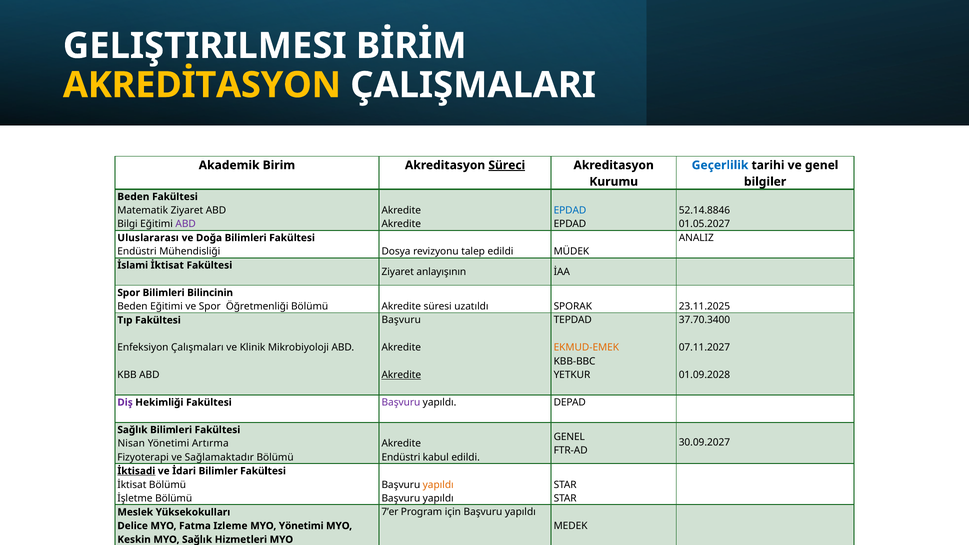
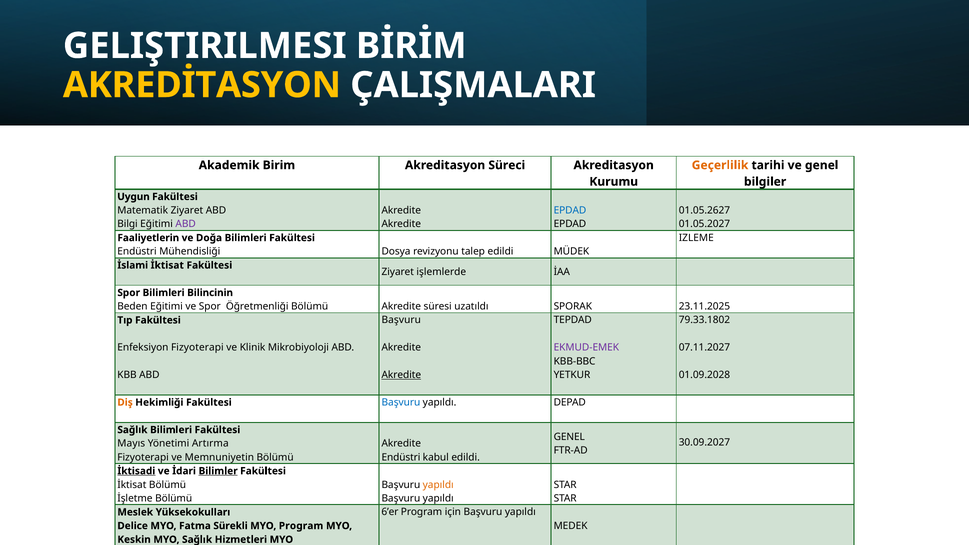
Süreci underline: present -> none
Geçerlilik colour: blue -> orange
Beden at (133, 197): Beden -> Uygun
52.14.8846: 52.14.8846 -> 01.05.2627
ANALIZ: ANALIZ -> IZLEME
Uluslararası: Uluslararası -> Faaliyetlerin
anlayışının: anlayışının -> işlemlerde
37.70.3400: 37.70.3400 -> 79.33.1802
Enfeksiyon Çalışmaları: Çalışmaları -> Fizyoterapi
EKMUD-EMEK colour: orange -> purple
Diş colour: purple -> orange
Başvuru at (401, 402) colour: purple -> blue
Nisan: Nisan -> Mayıs
Sağlamaktadır: Sağlamaktadır -> Memnuniyetin
Bilimler underline: none -> present
7’er: 7’er -> 6’er
Izleme: Izleme -> Sürekli
MYO Yönetimi: Yönetimi -> Program
